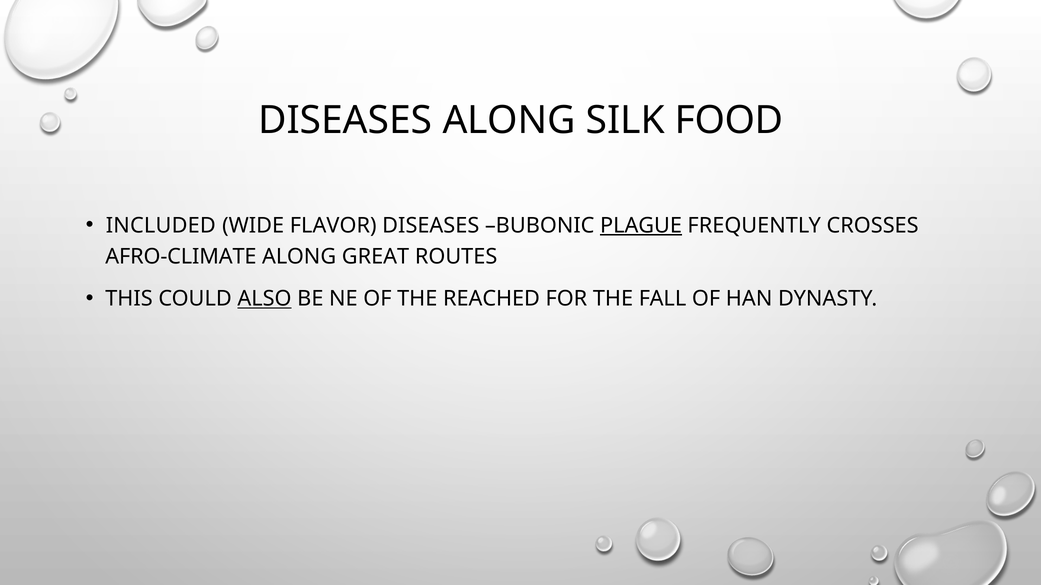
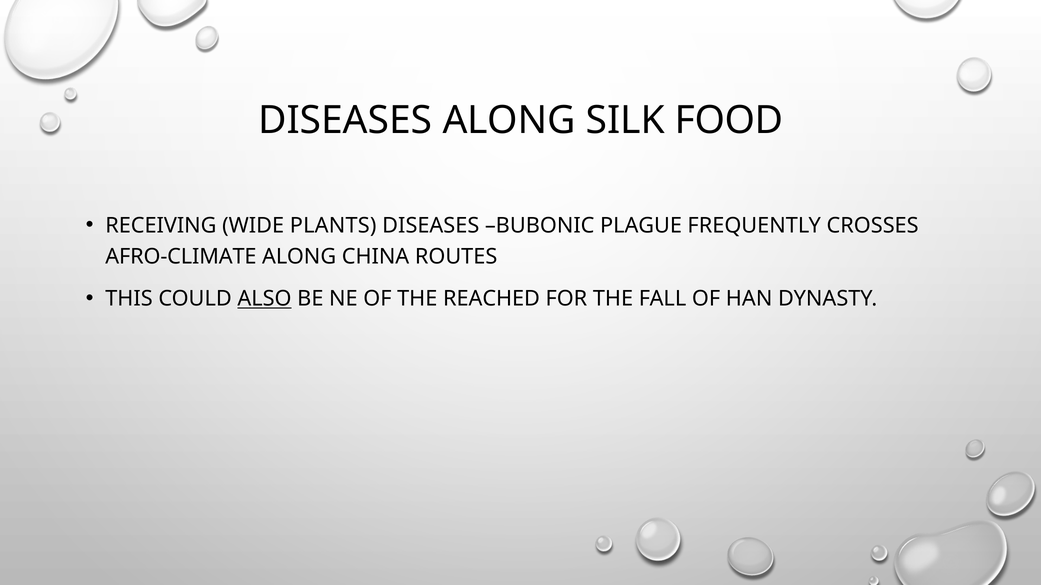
INCLUDED: INCLUDED -> RECEIVING
FLAVOR: FLAVOR -> PLANTS
PLAGUE underline: present -> none
GREAT: GREAT -> CHINA
